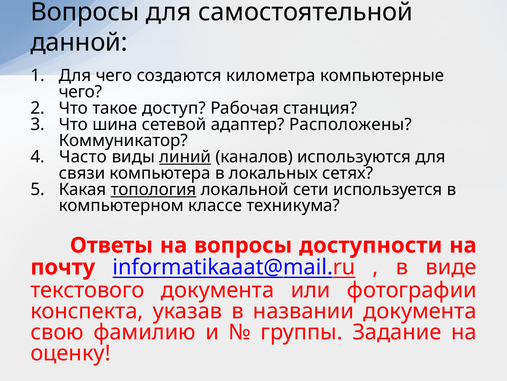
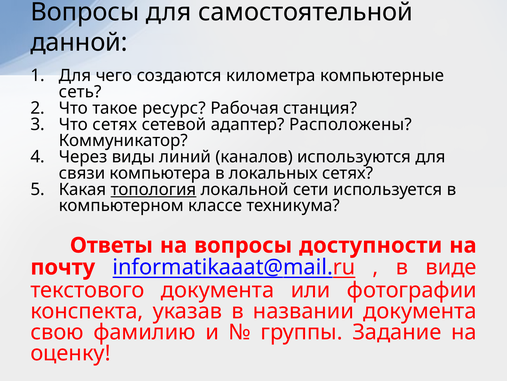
чего at (80, 92): чего -> сеть
доступ: доступ -> ресурс
Что шина: шина -> сетях
Часто: Часто -> Через
линий underline: present -> none
